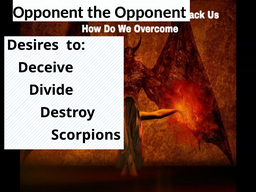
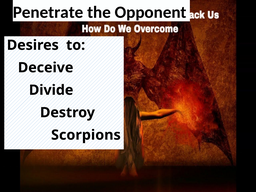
Opponent at (48, 12): Opponent -> Penetrate
